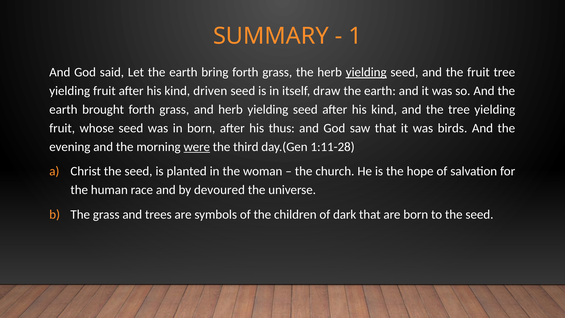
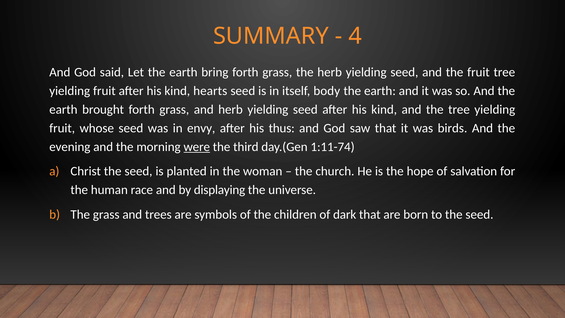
1: 1 -> 4
yielding at (366, 72) underline: present -> none
driven: driven -> hearts
draw: draw -> body
in born: born -> envy
1:11-28: 1:11-28 -> 1:11-74
devoured: devoured -> displaying
